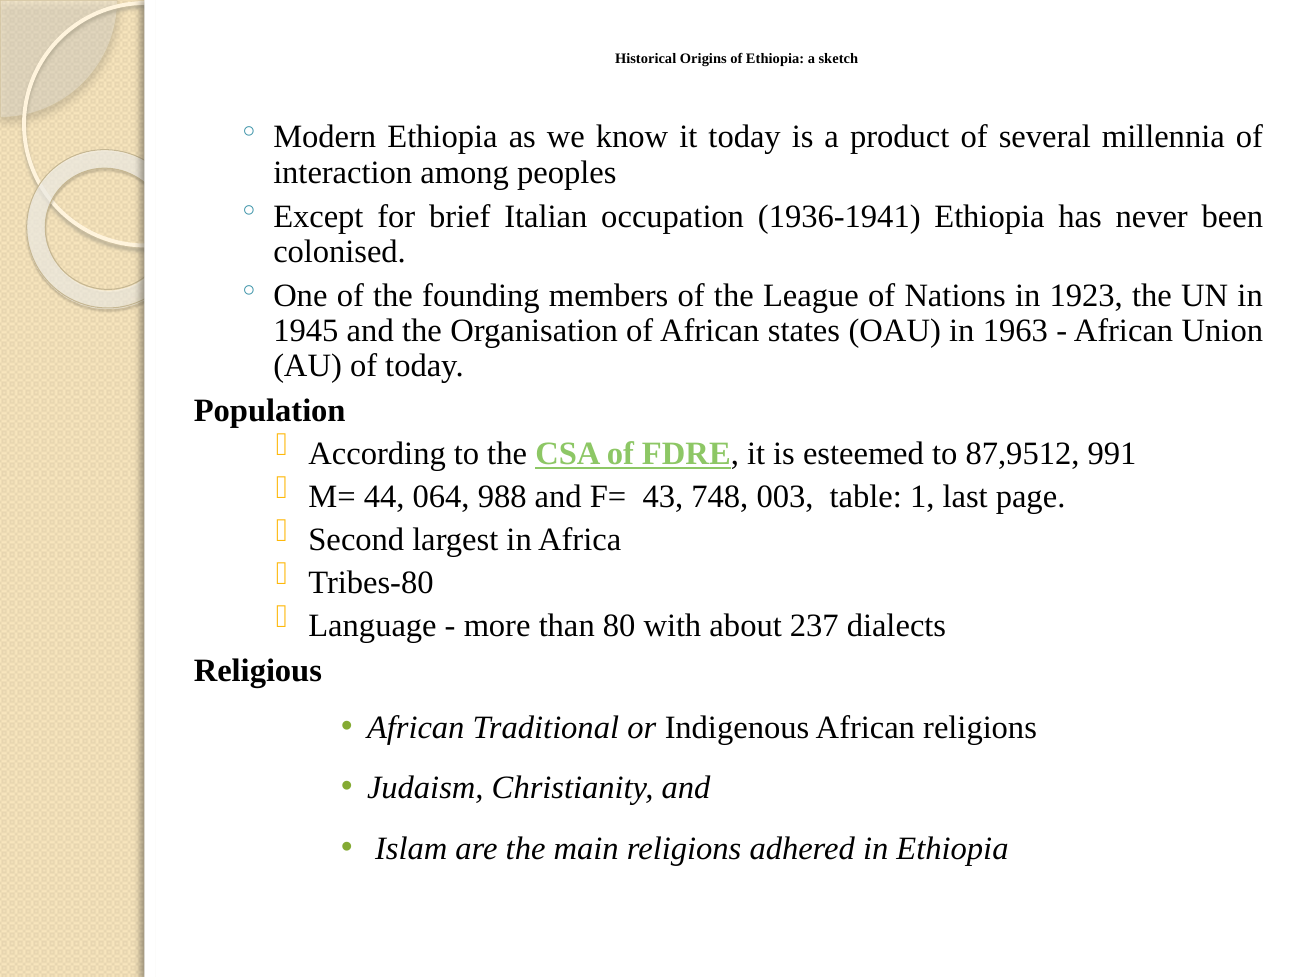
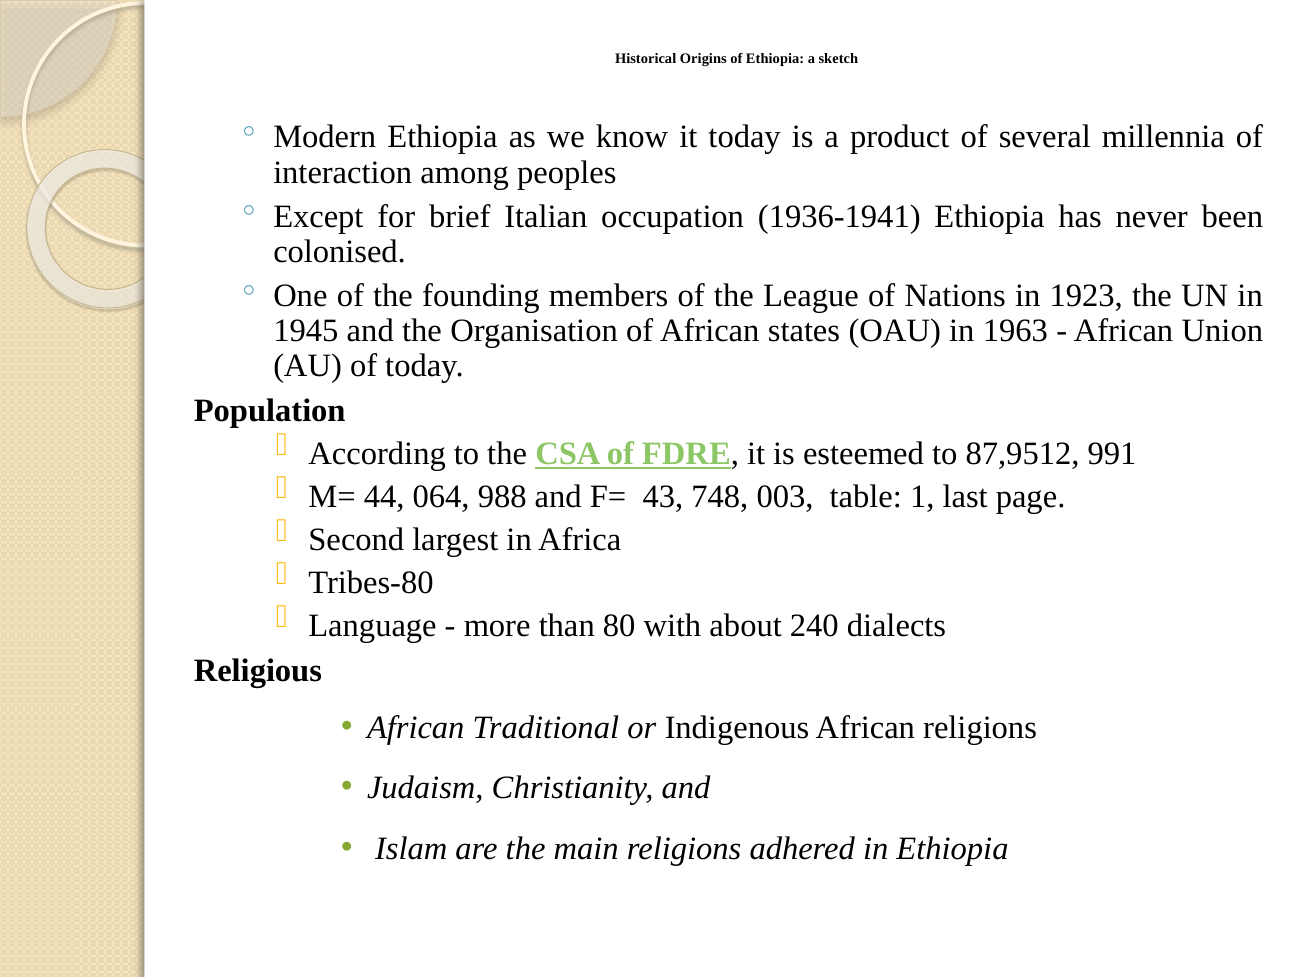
237: 237 -> 240
